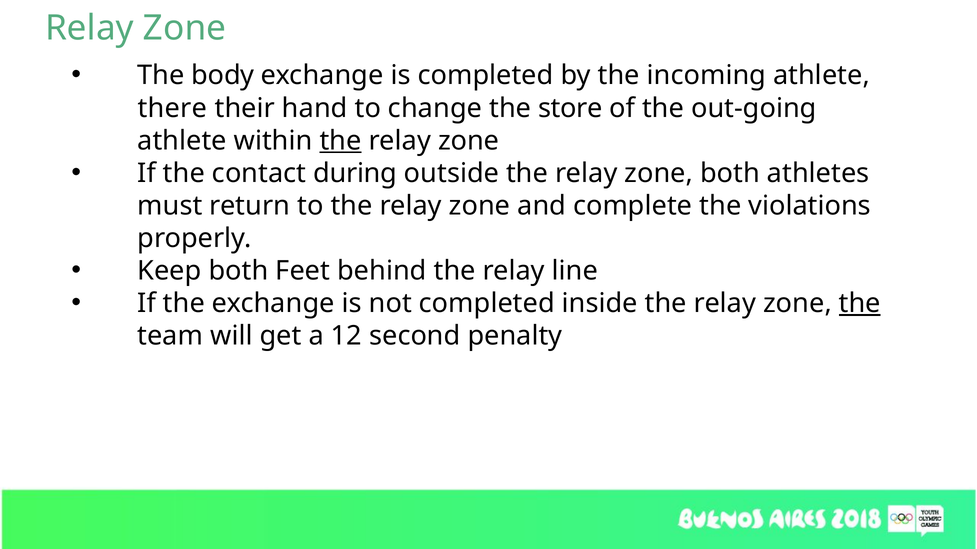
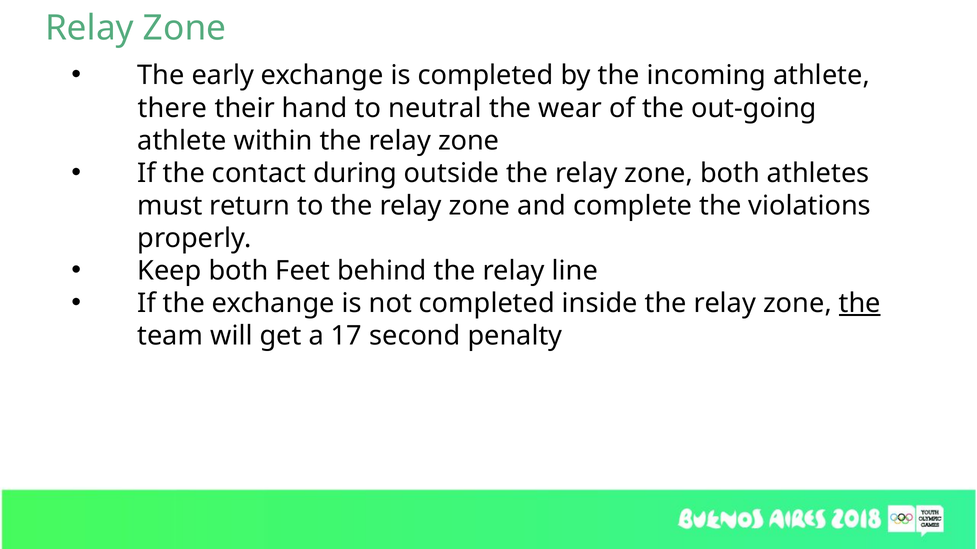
body: body -> early
change: change -> neutral
store: store -> wear
the at (341, 141) underline: present -> none
12: 12 -> 17
